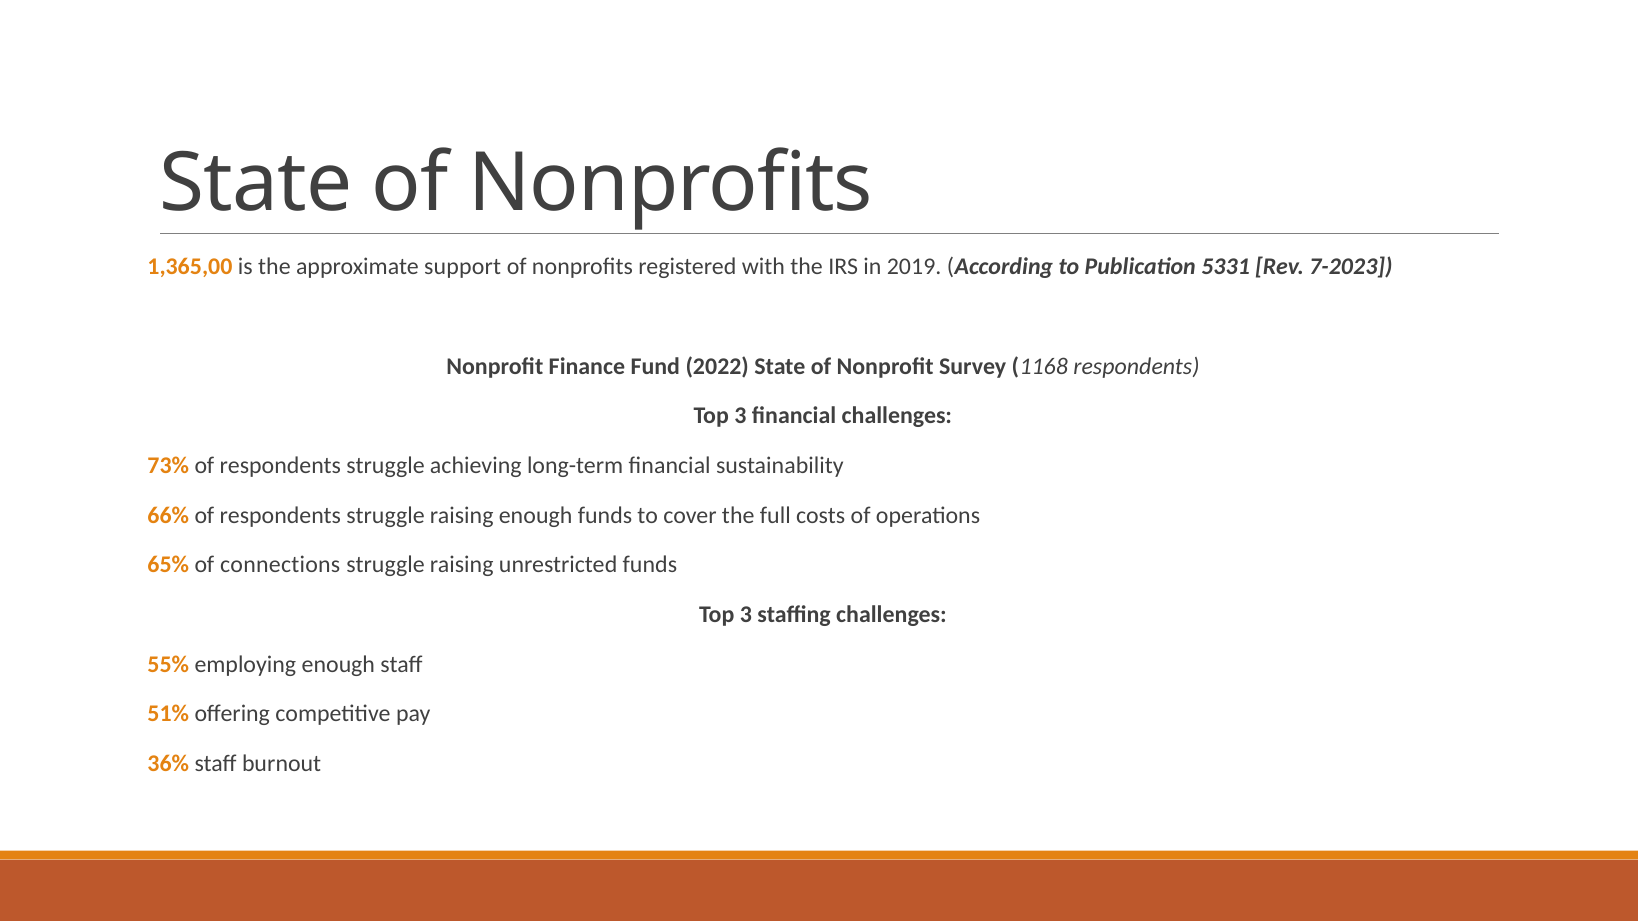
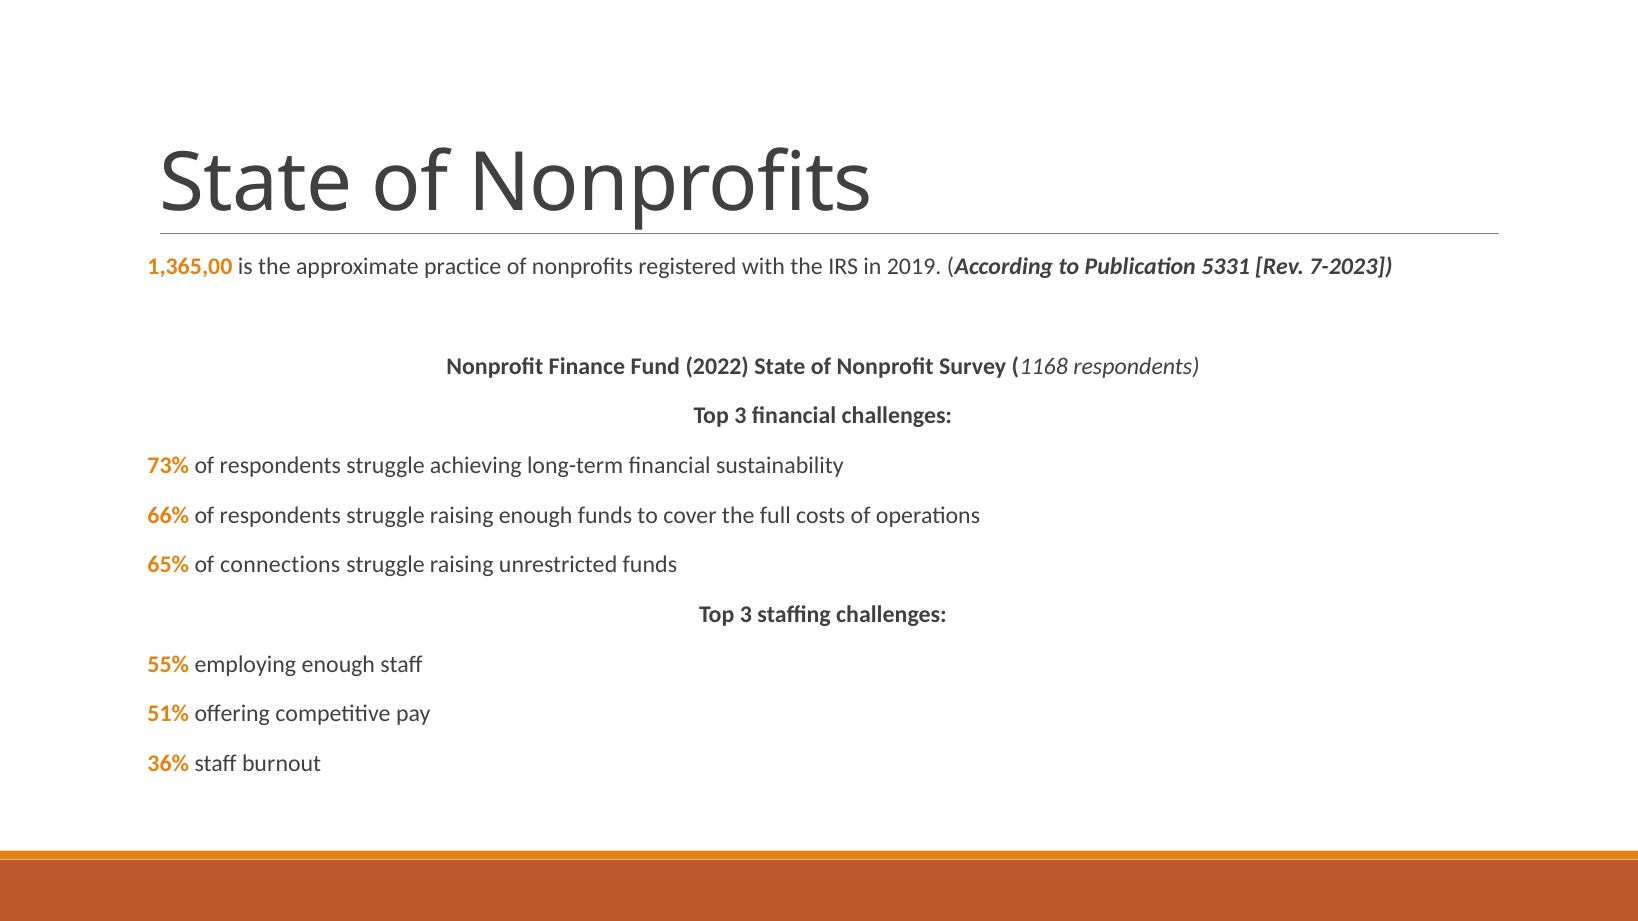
support: support -> practice
